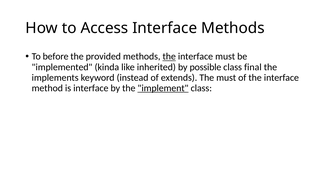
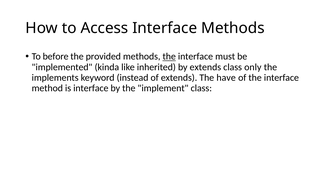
by possible: possible -> extends
final: final -> only
The must: must -> have
implement underline: present -> none
